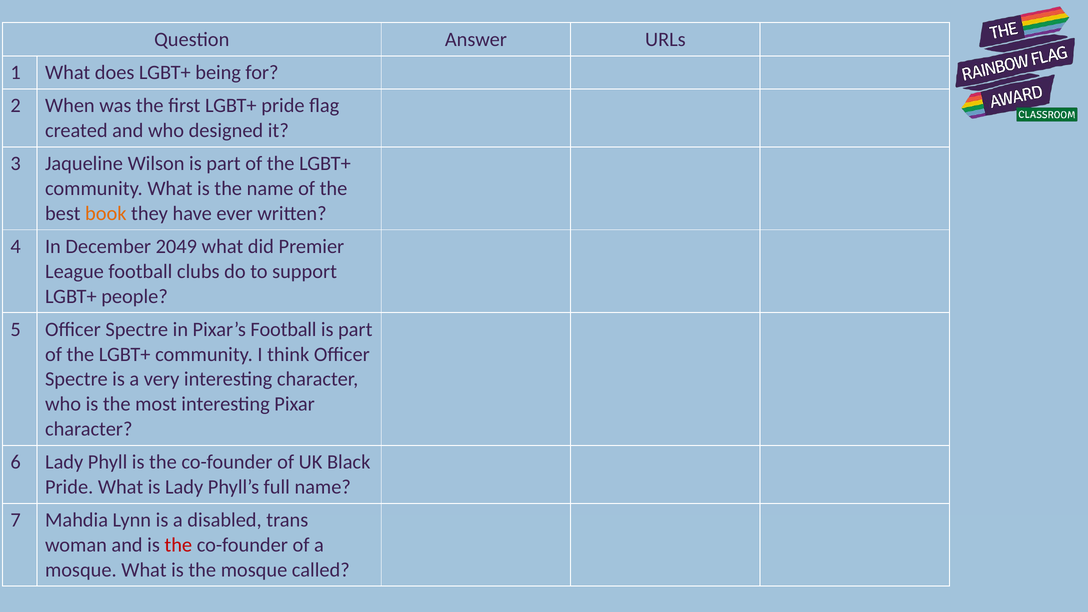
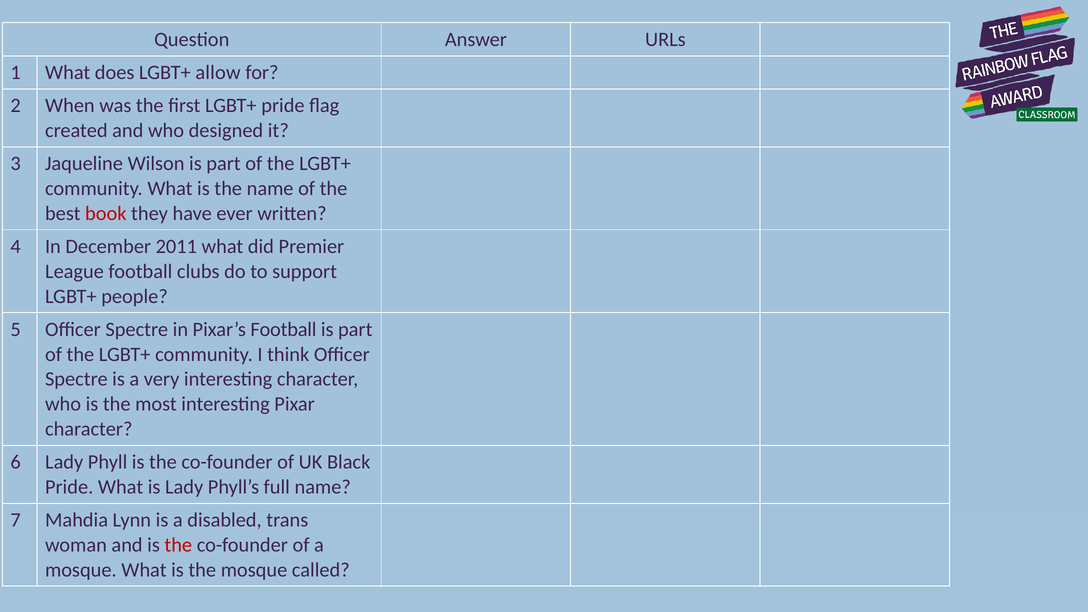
being: being -> allow
book colour: orange -> red
2049: 2049 -> 2011
